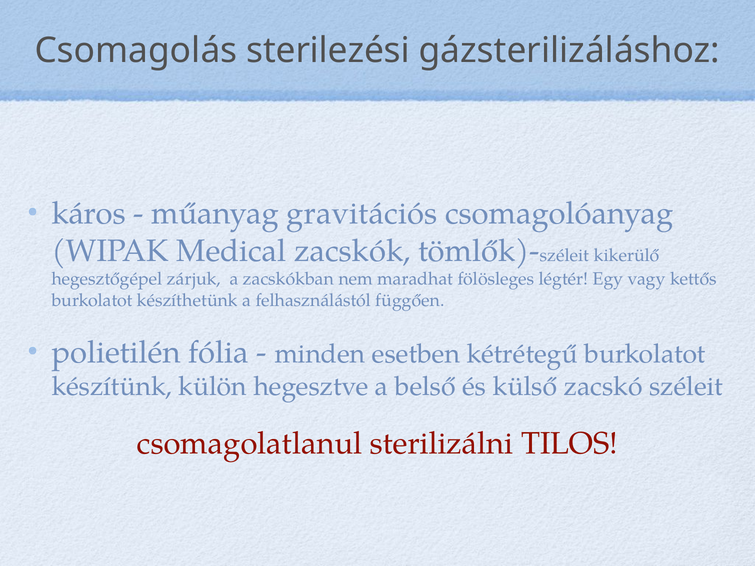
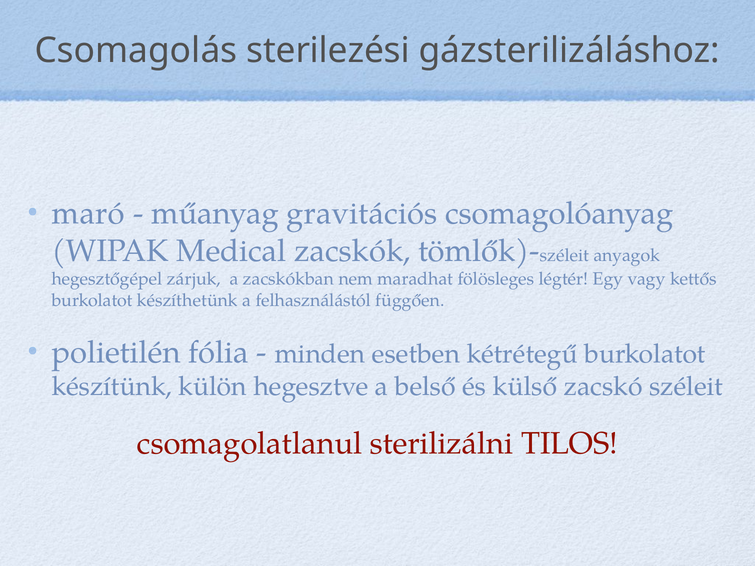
káros: káros -> maró
kikerülő: kikerülő -> anyagok
